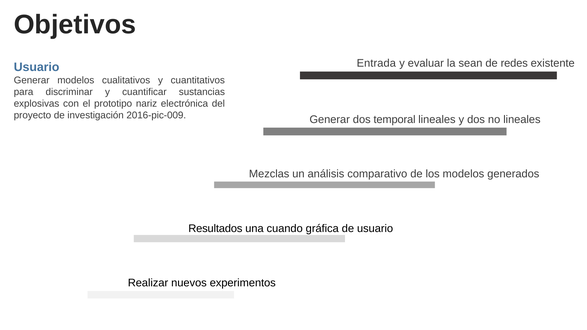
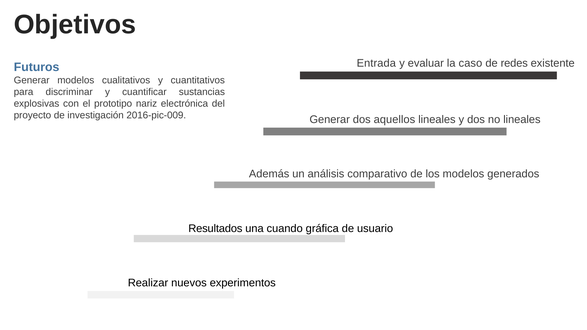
sean: sean -> caso
Usuario at (37, 67): Usuario -> Futuros
temporal: temporal -> aquellos
Mezclas: Mezclas -> Además
